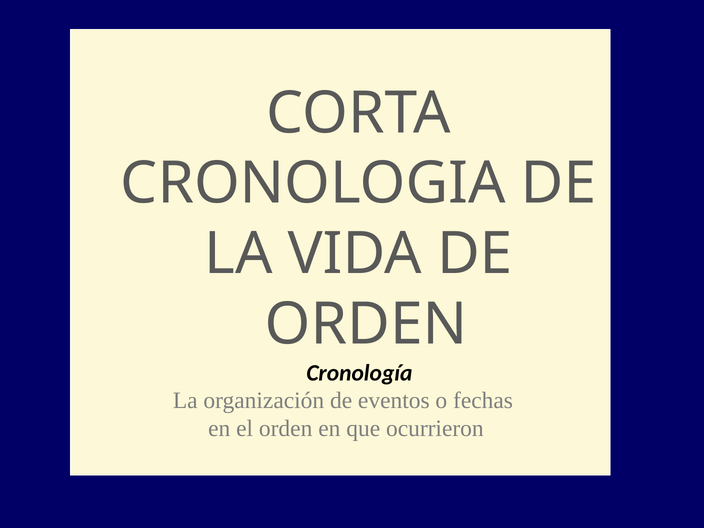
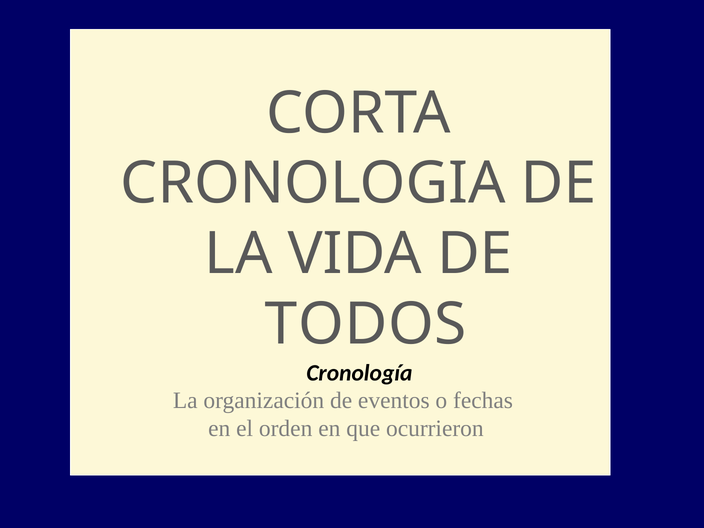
ORDEN at (366, 324): ORDEN -> TODOS
